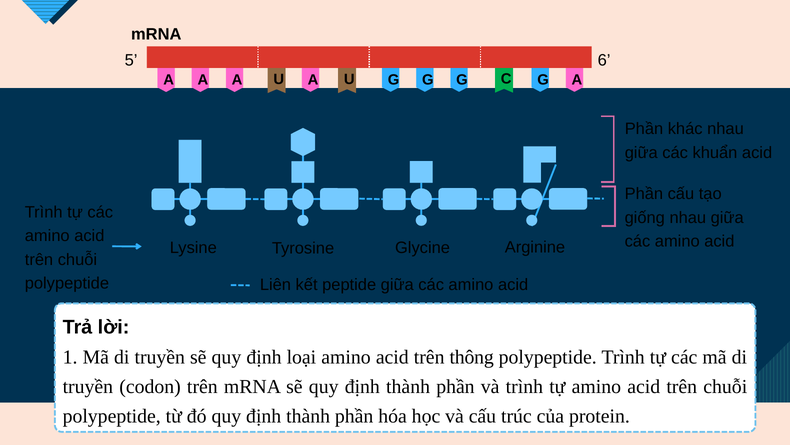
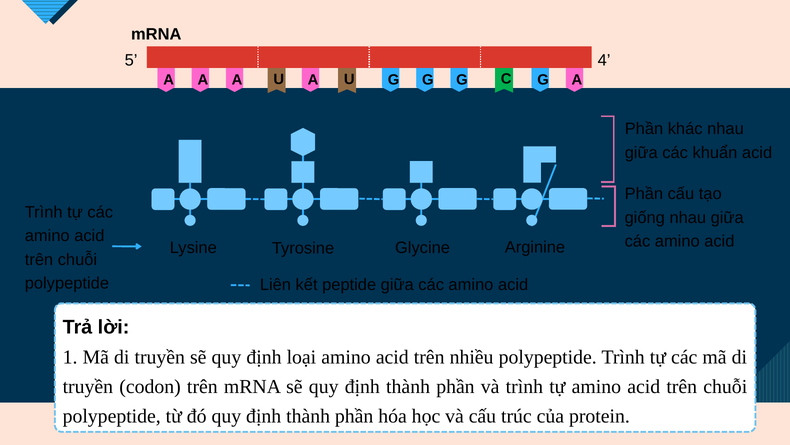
6: 6 -> 4
thông: thông -> nhiều
